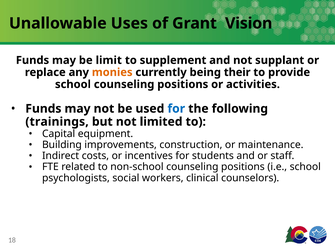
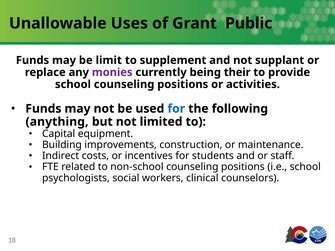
Vision: Vision -> Public
monies colour: orange -> purple
trainings: trainings -> anything
